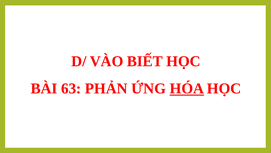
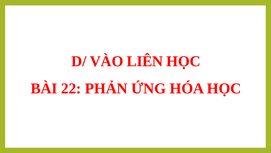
BIẾT: BIẾT -> LIÊN
63: 63 -> 22
HÓA underline: present -> none
